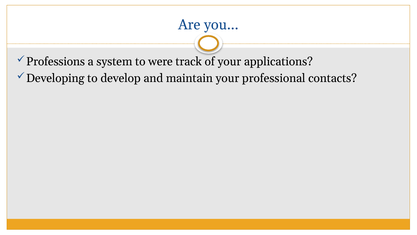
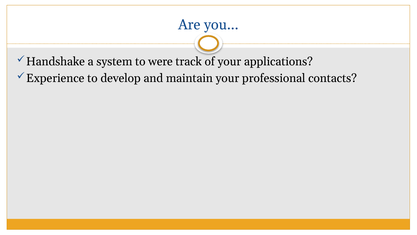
Professions: Professions -> Handshake
Developing: Developing -> Experience
